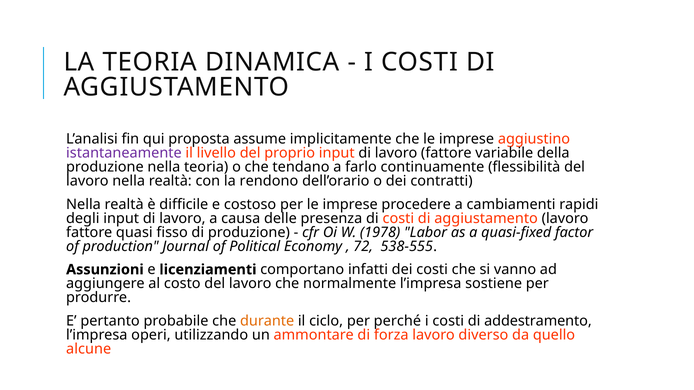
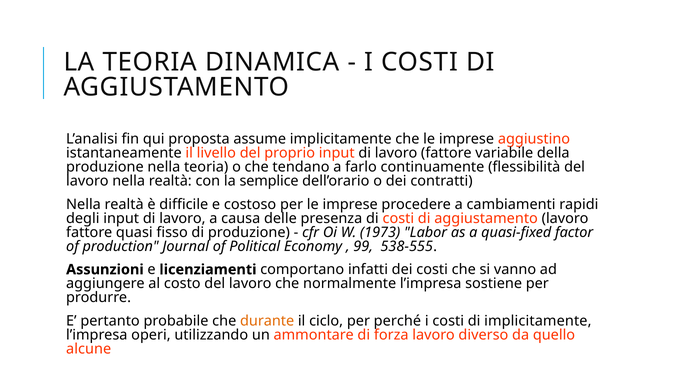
istantaneamente colour: purple -> black
rendono: rendono -> semplice
1978: 1978 -> 1973
72: 72 -> 99
di addestramento: addestramento -> implicitamente
